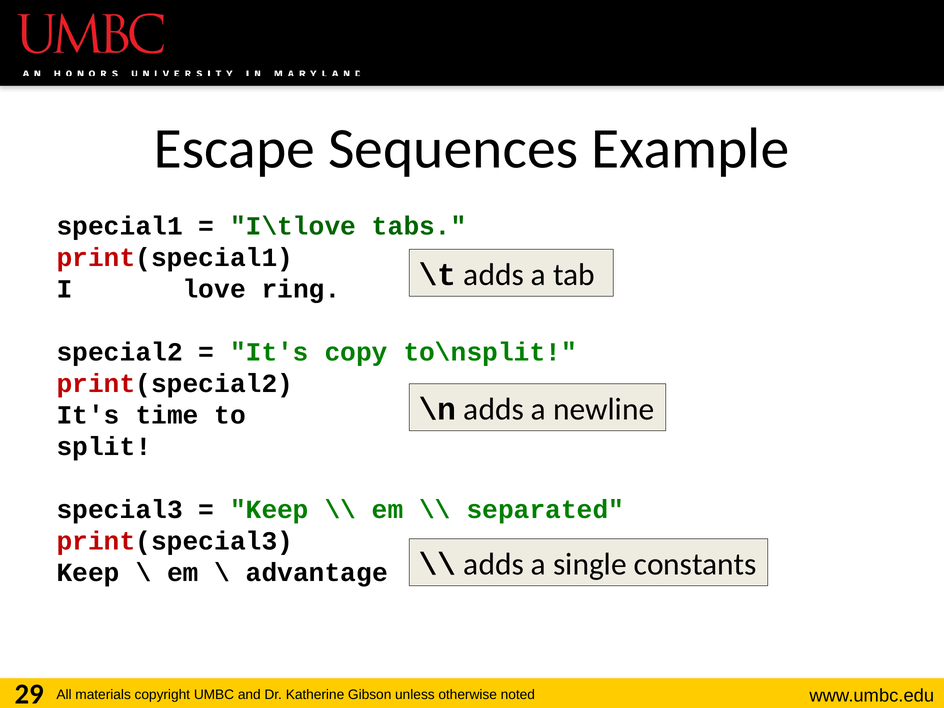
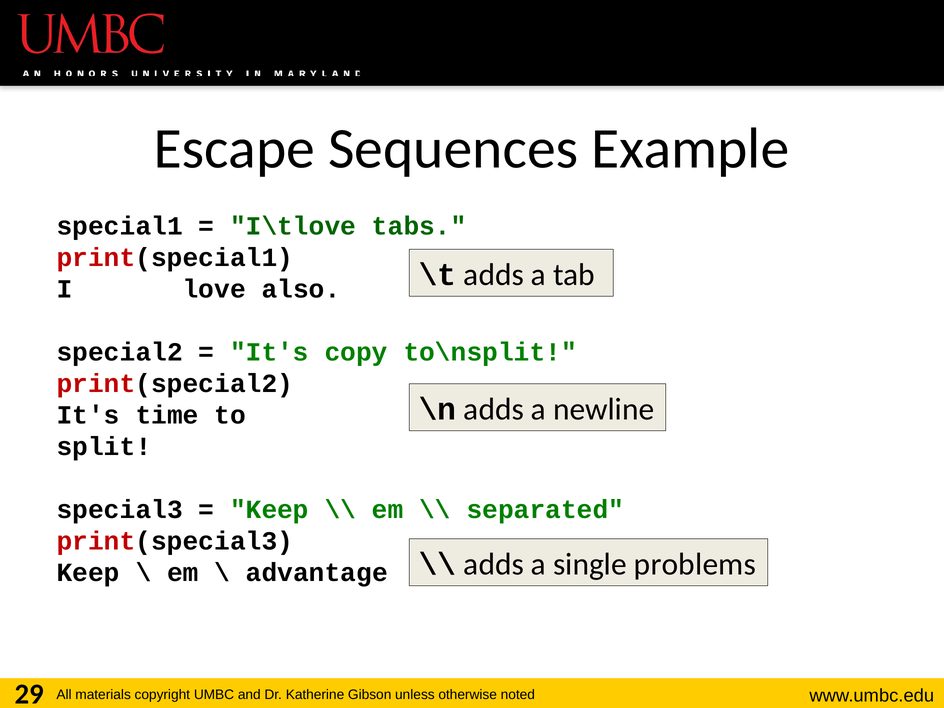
ring: ring -> also
constants: constants -> problems
